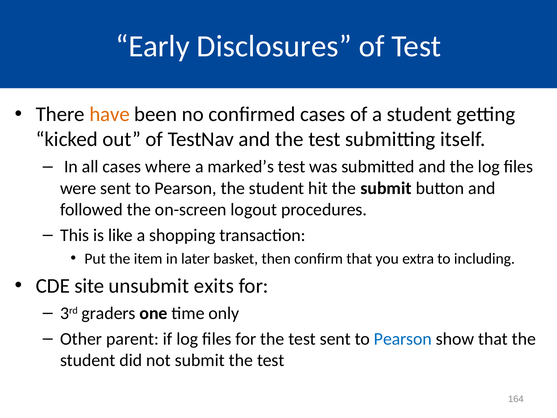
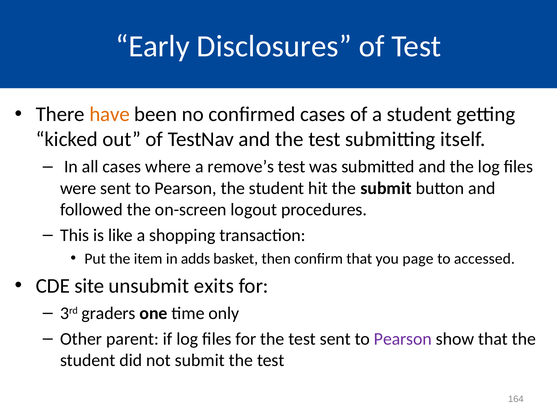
marked’s: marked’s -> remove’s
later: later -> adds
extra: extra -> page
including: including -> accessed
Pearson at (403, 339) colour: blue -> purple
